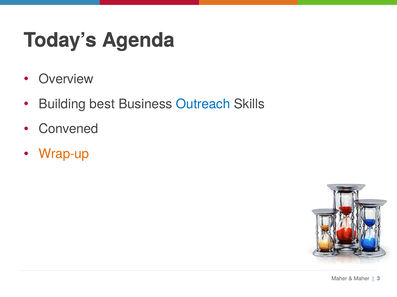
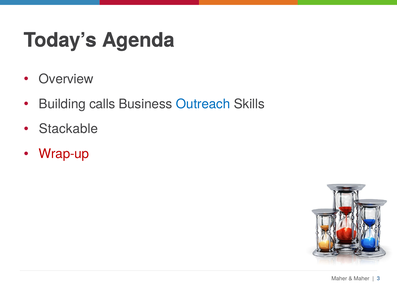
best: best -> calls
Convened: Convened -> Stackable
Wrap-up colour: orange -> red
